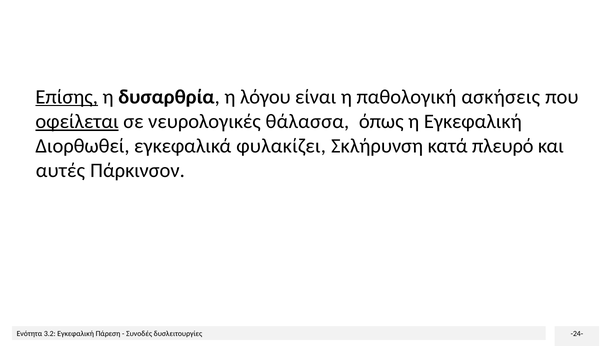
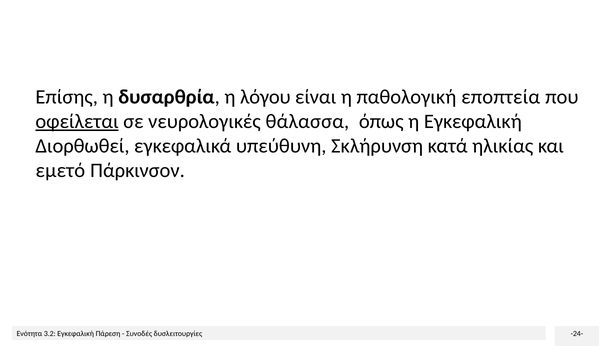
Επίσης underline: present -> none
ασκήσεις: ασκήσεις -> εποπτεία
φυλακίζει: φυλακίζει -> υπεύθυνη
πλευρό: πλευρό -> ηλικίας
αυτές: αυτές -> εμετό
